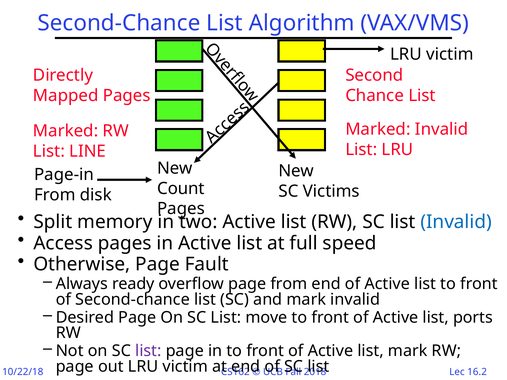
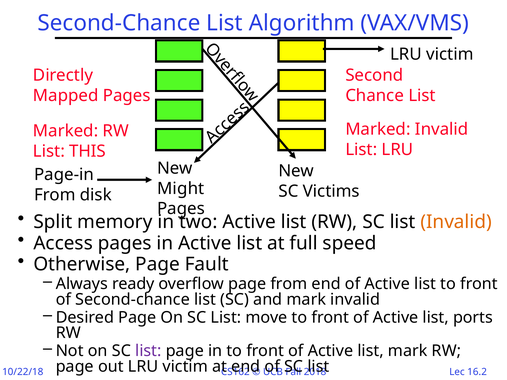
LINE: LINE -> THIS
Count: Count -> Might
Invalid at (456, 222) colour: blue -> orange
